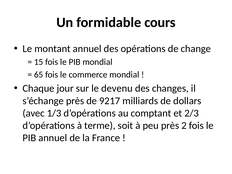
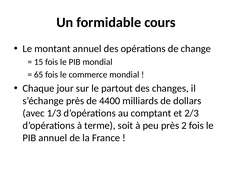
devenu: devenu -> partout
9217: 9217 -> 4400
